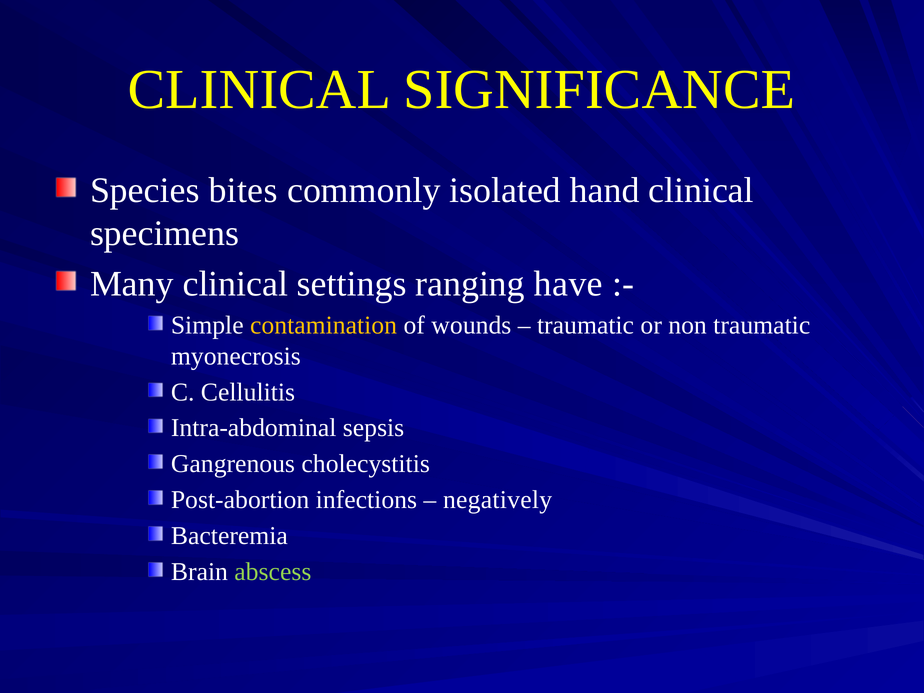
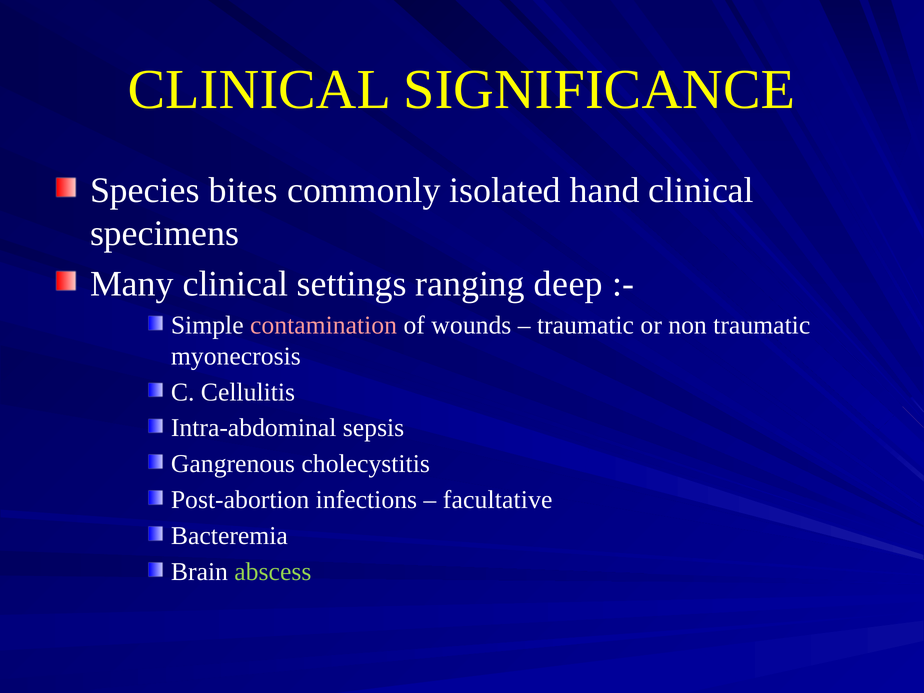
have: have -> deep
contamination colour: yellow -> pink
negatively: negatively -> facultative
